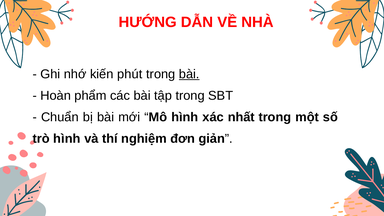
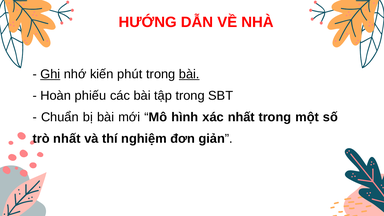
Ghi underline: none -> present
phẩm: phẩm -> phiếu
trò hình: hình -> nhất
